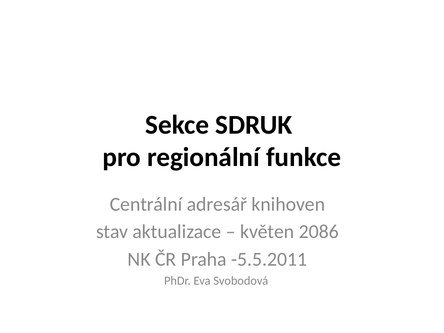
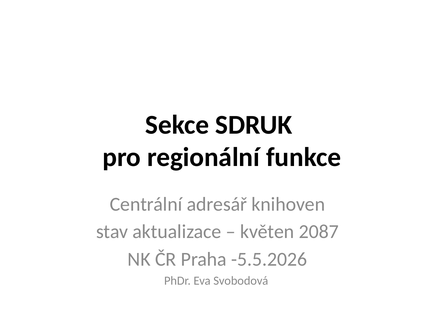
2086: 2086 -> 2087
-5.5.2011: -5.5.2011 -> -5.5.2026
